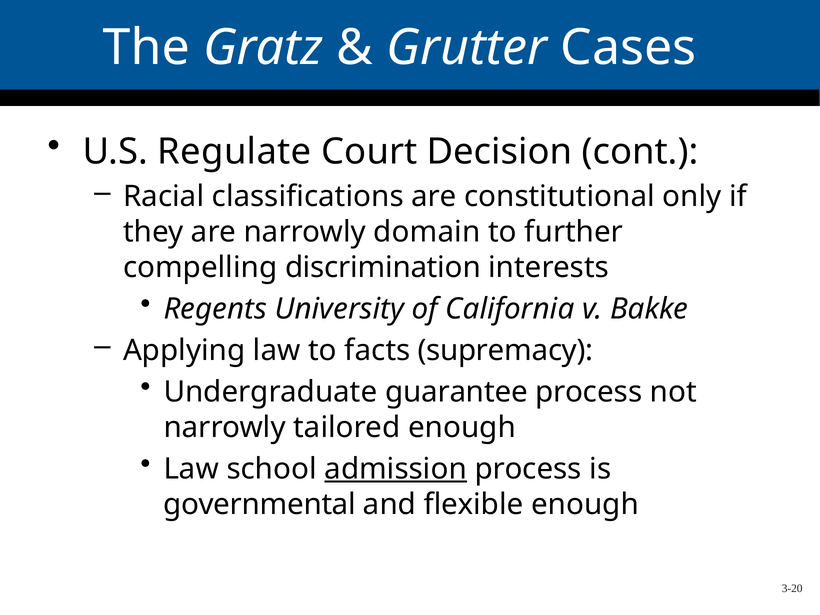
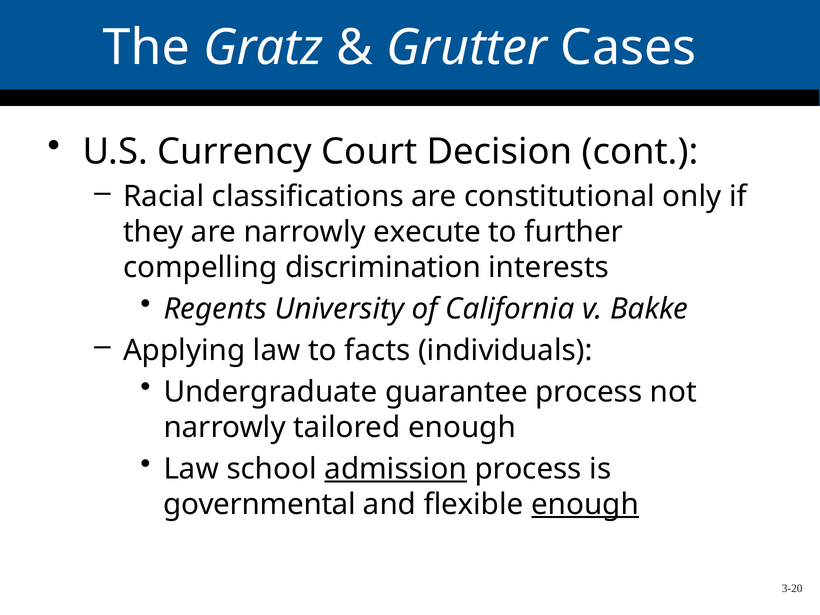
Regulate: Regulate -> Currency
domain: domain -> execute
supremacy: supremacy -> individuals
enough at (585, 504) underline: none -> present
